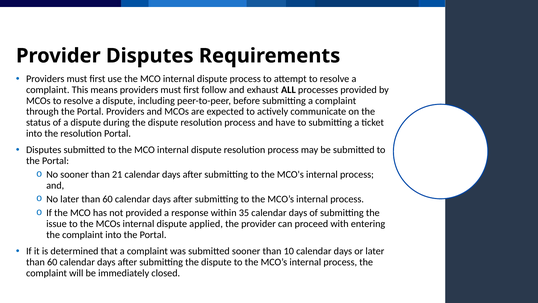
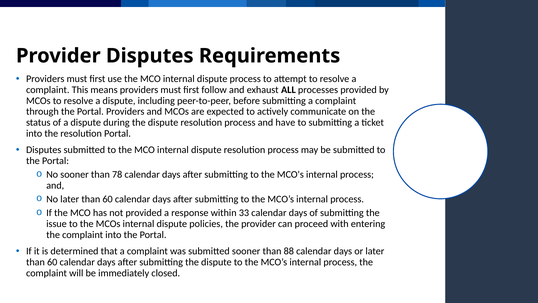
21: 21 -> 78
35: 35 -> 33
applied: applied -> policies
10: 10 -> 88
